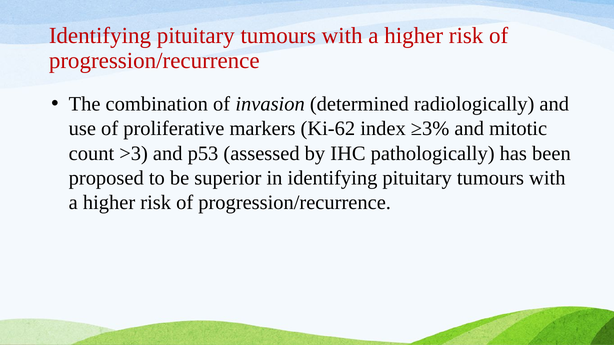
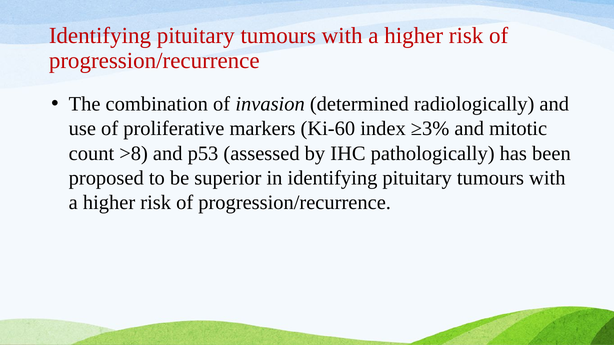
Ki-62: Ki-62 -> Ki-60
>3: >3 -> >8
